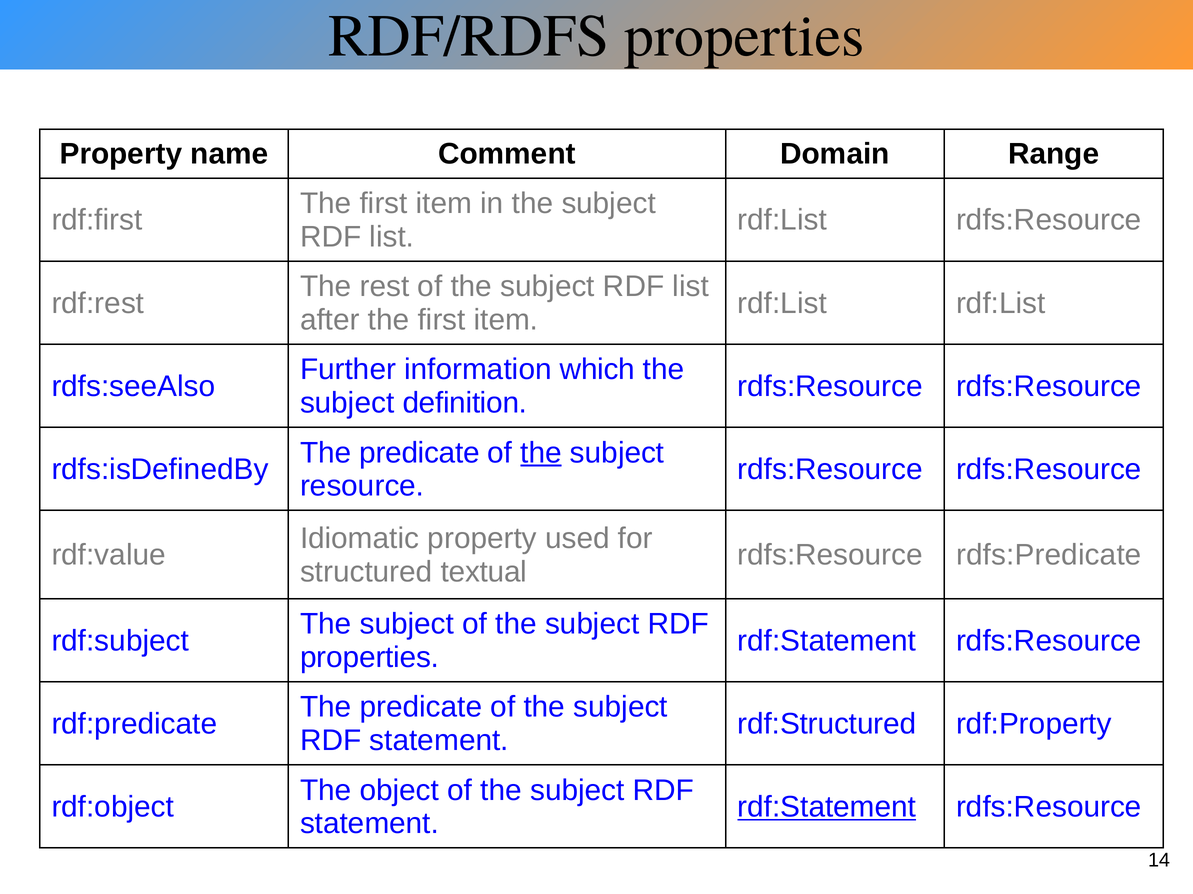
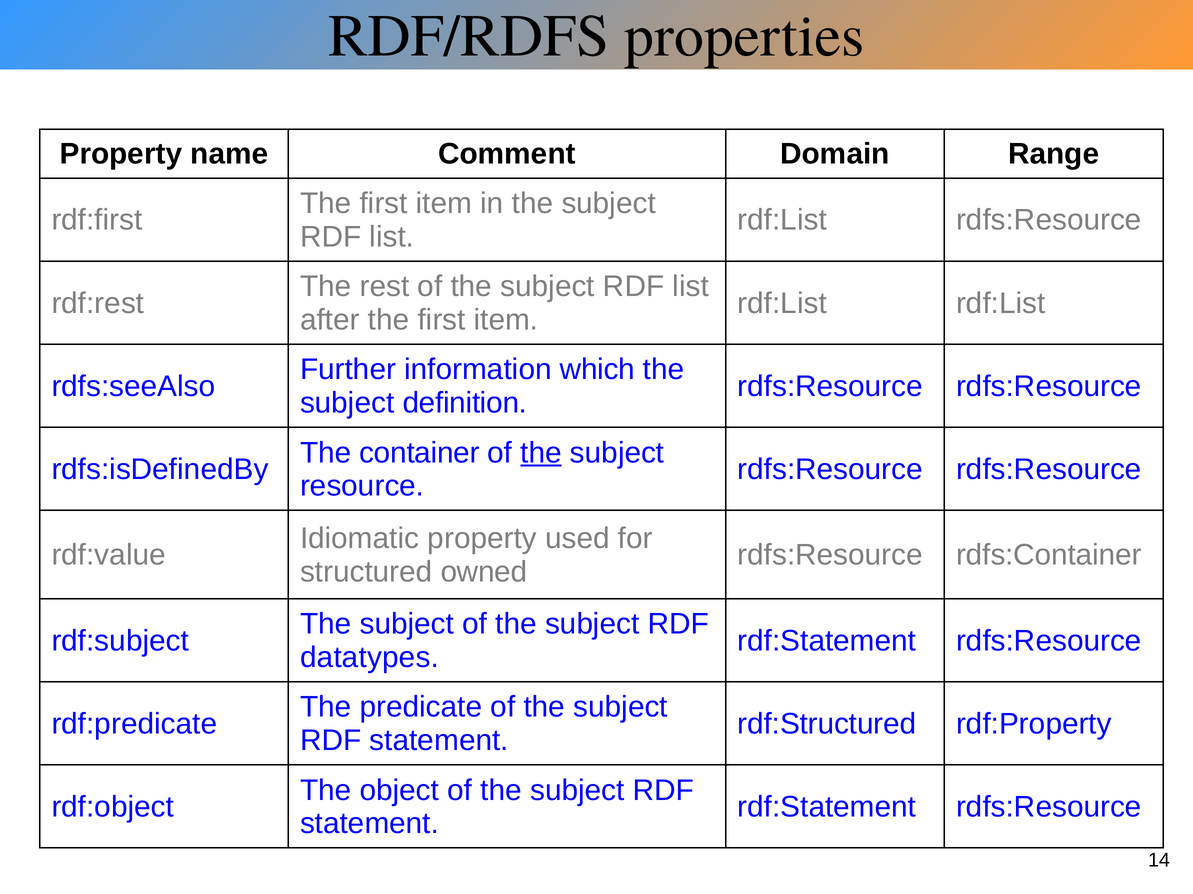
predicate at (419, 453): predicate -> container
rdfs:Predicate: rdfs:Predicate -> rdfs:Container
textual: textual -> owned
properties at (370, 658): properties -> datatypes
rdf:Statement at (827, 808) underline: present -> none
